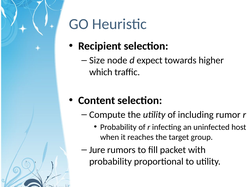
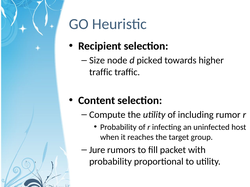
expect: expect -> picked
which at (101, 72): which -> traffic
